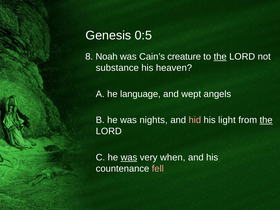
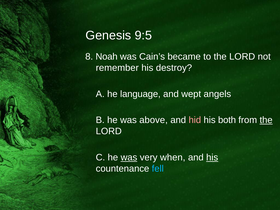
0:5: 0:5 -> 9:5
creature: creature -> became
the at (220, 57) underline: present -> none
substance: substance -> remember
heaven: heaven -> destroy
nights: nights -> above
light: light -> both
his at (212, 157) underline: none -> present
fell colour: pink -> light blue
